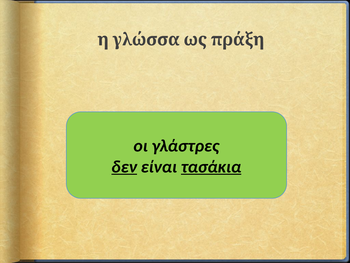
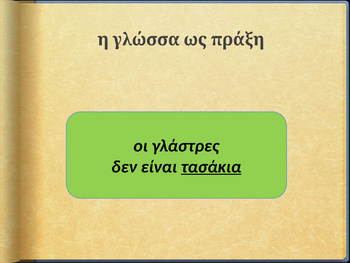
δεν underline: present -> none
